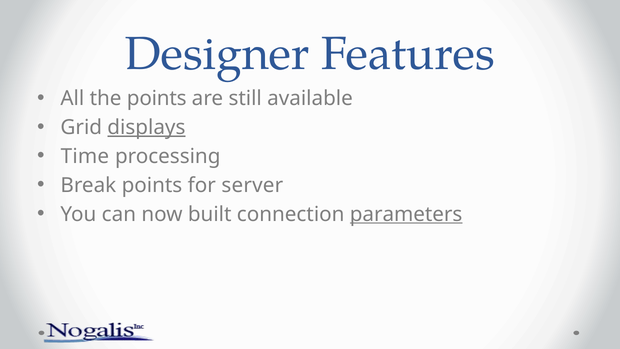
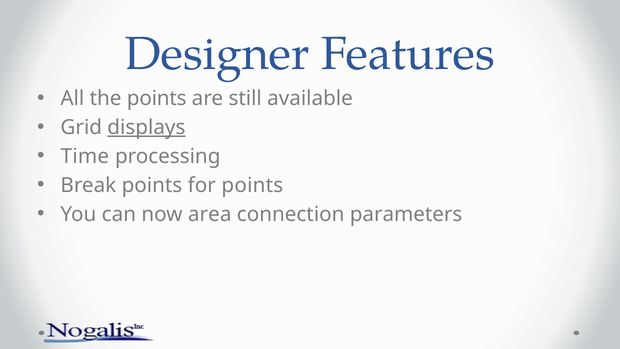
for server: server -> points
built: built -> area
parameters underline: present -> none
